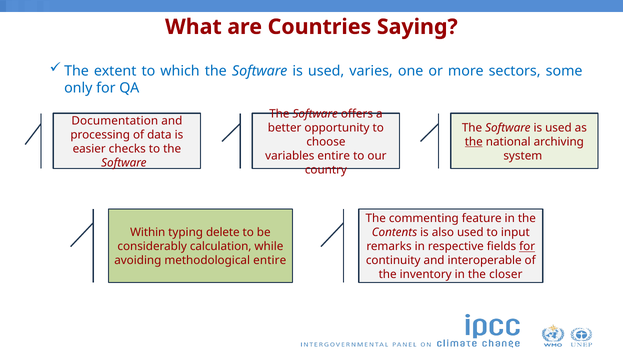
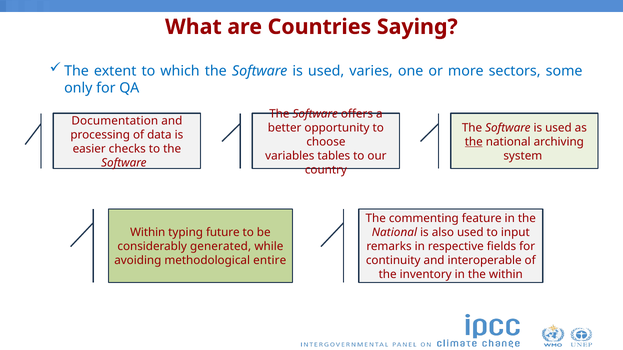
variables entire: entire -> tables
delete: delete -> future
Contents at (394, 233): Contents -> National
calculation: calculation -> generated
for at (527, 247) underline: present -> none
the closer: closer -> within
